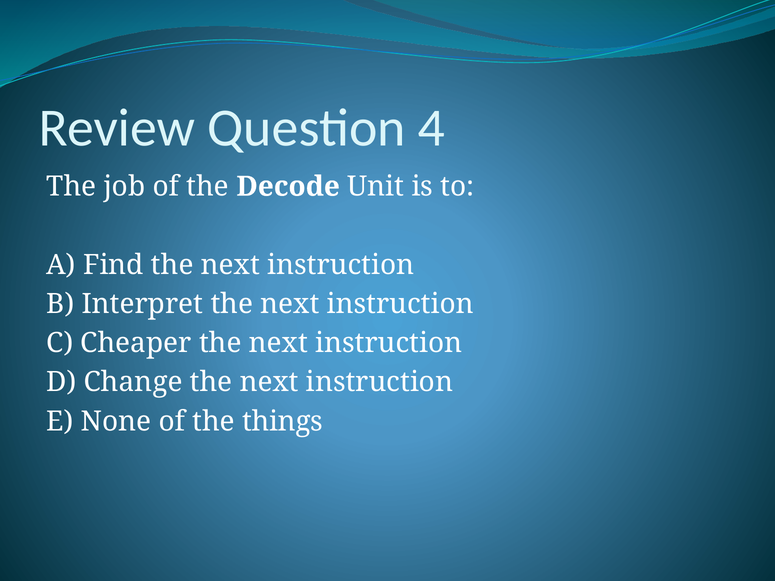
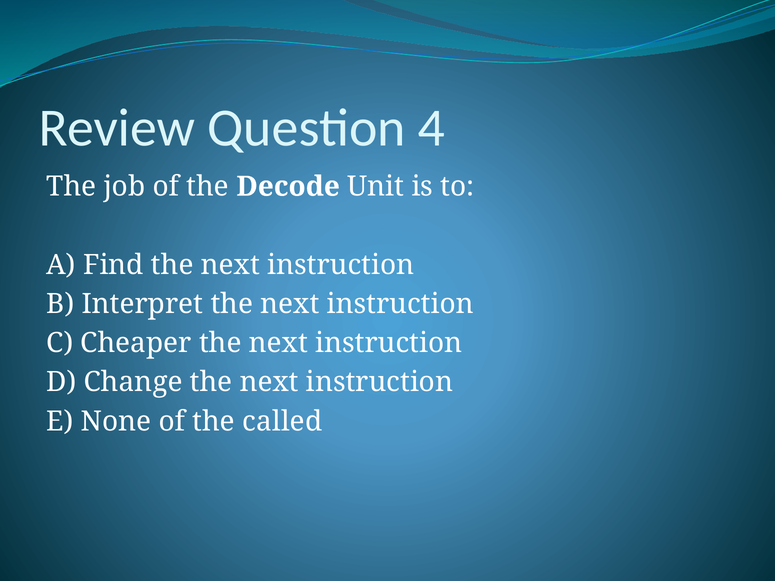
things: things -> called
